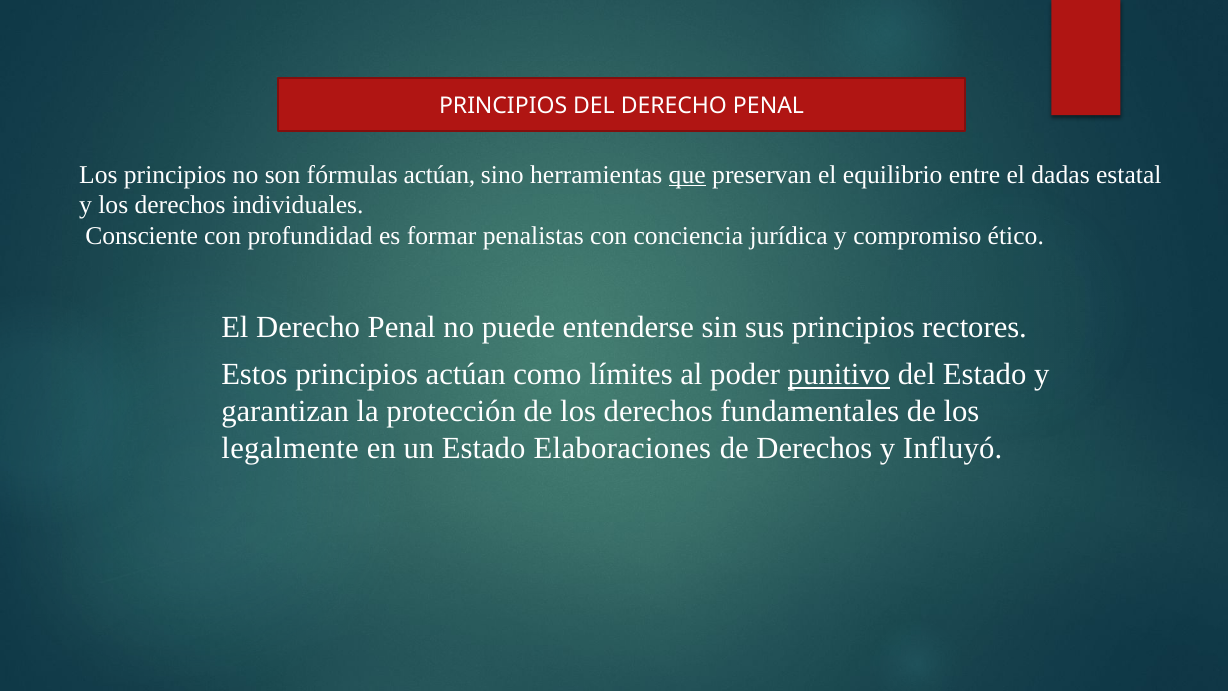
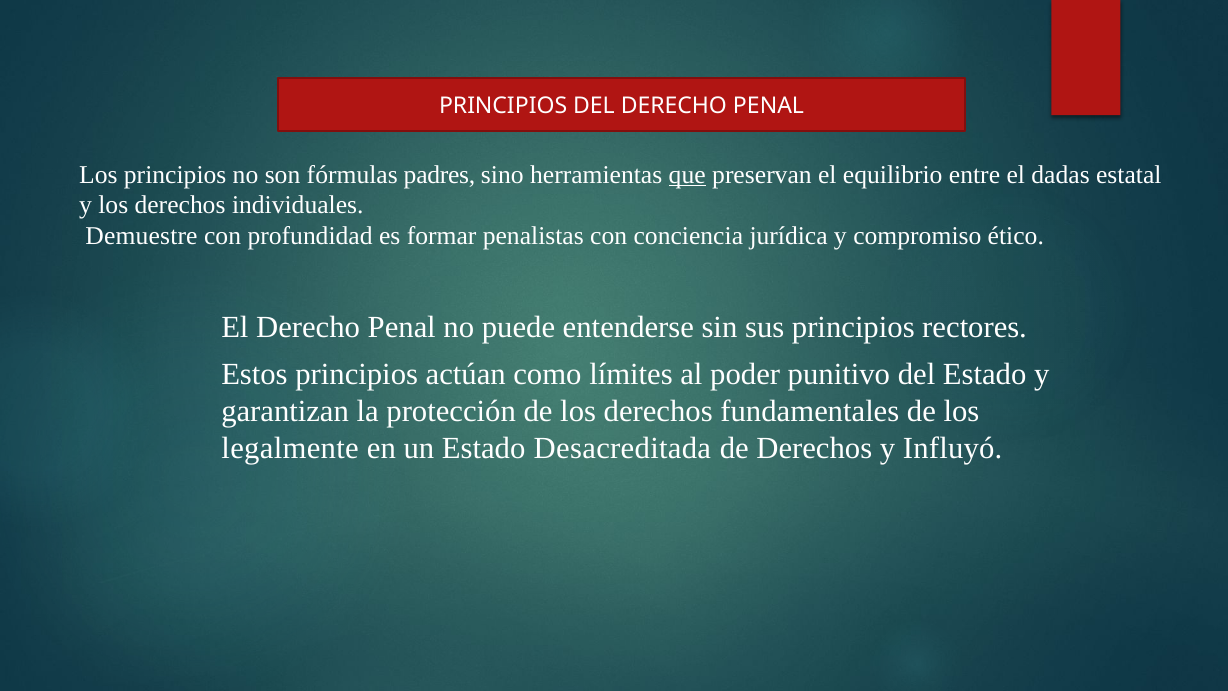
fórmulas actúan: actúan -> padres
Consciente: Consciente -> Demuestre
punitivo underline: present -> none
Elaboraciones: Elaboraciones -> Desacreditada
